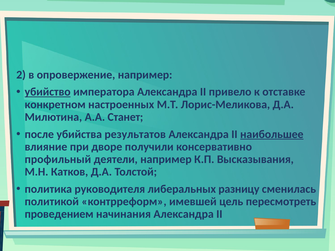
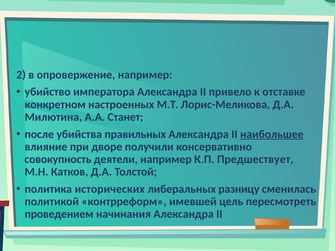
убийство underline: present -> none
результатов: результатов -> правильных
профильный: профильный -> совокупность
Высказывания: Высказывания -> Предшествует
руководителя: руководителя -> исторических
